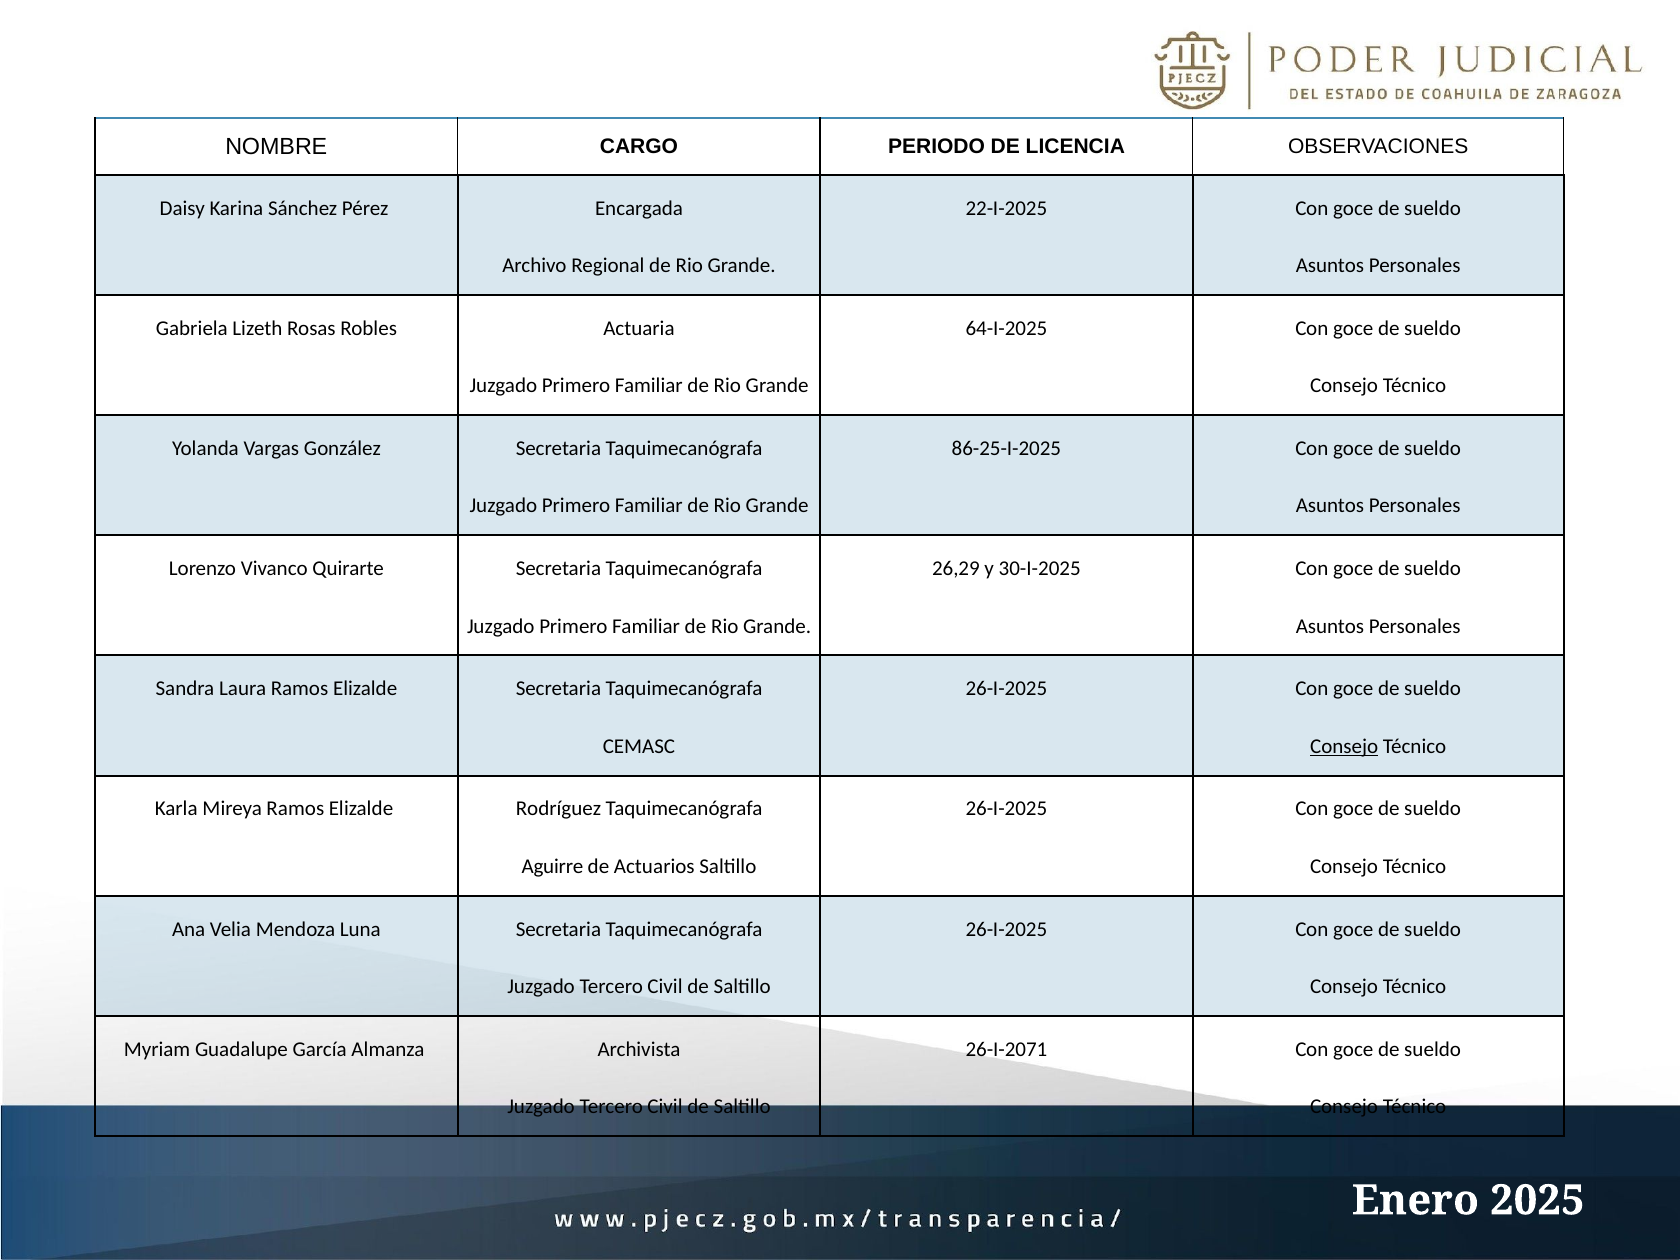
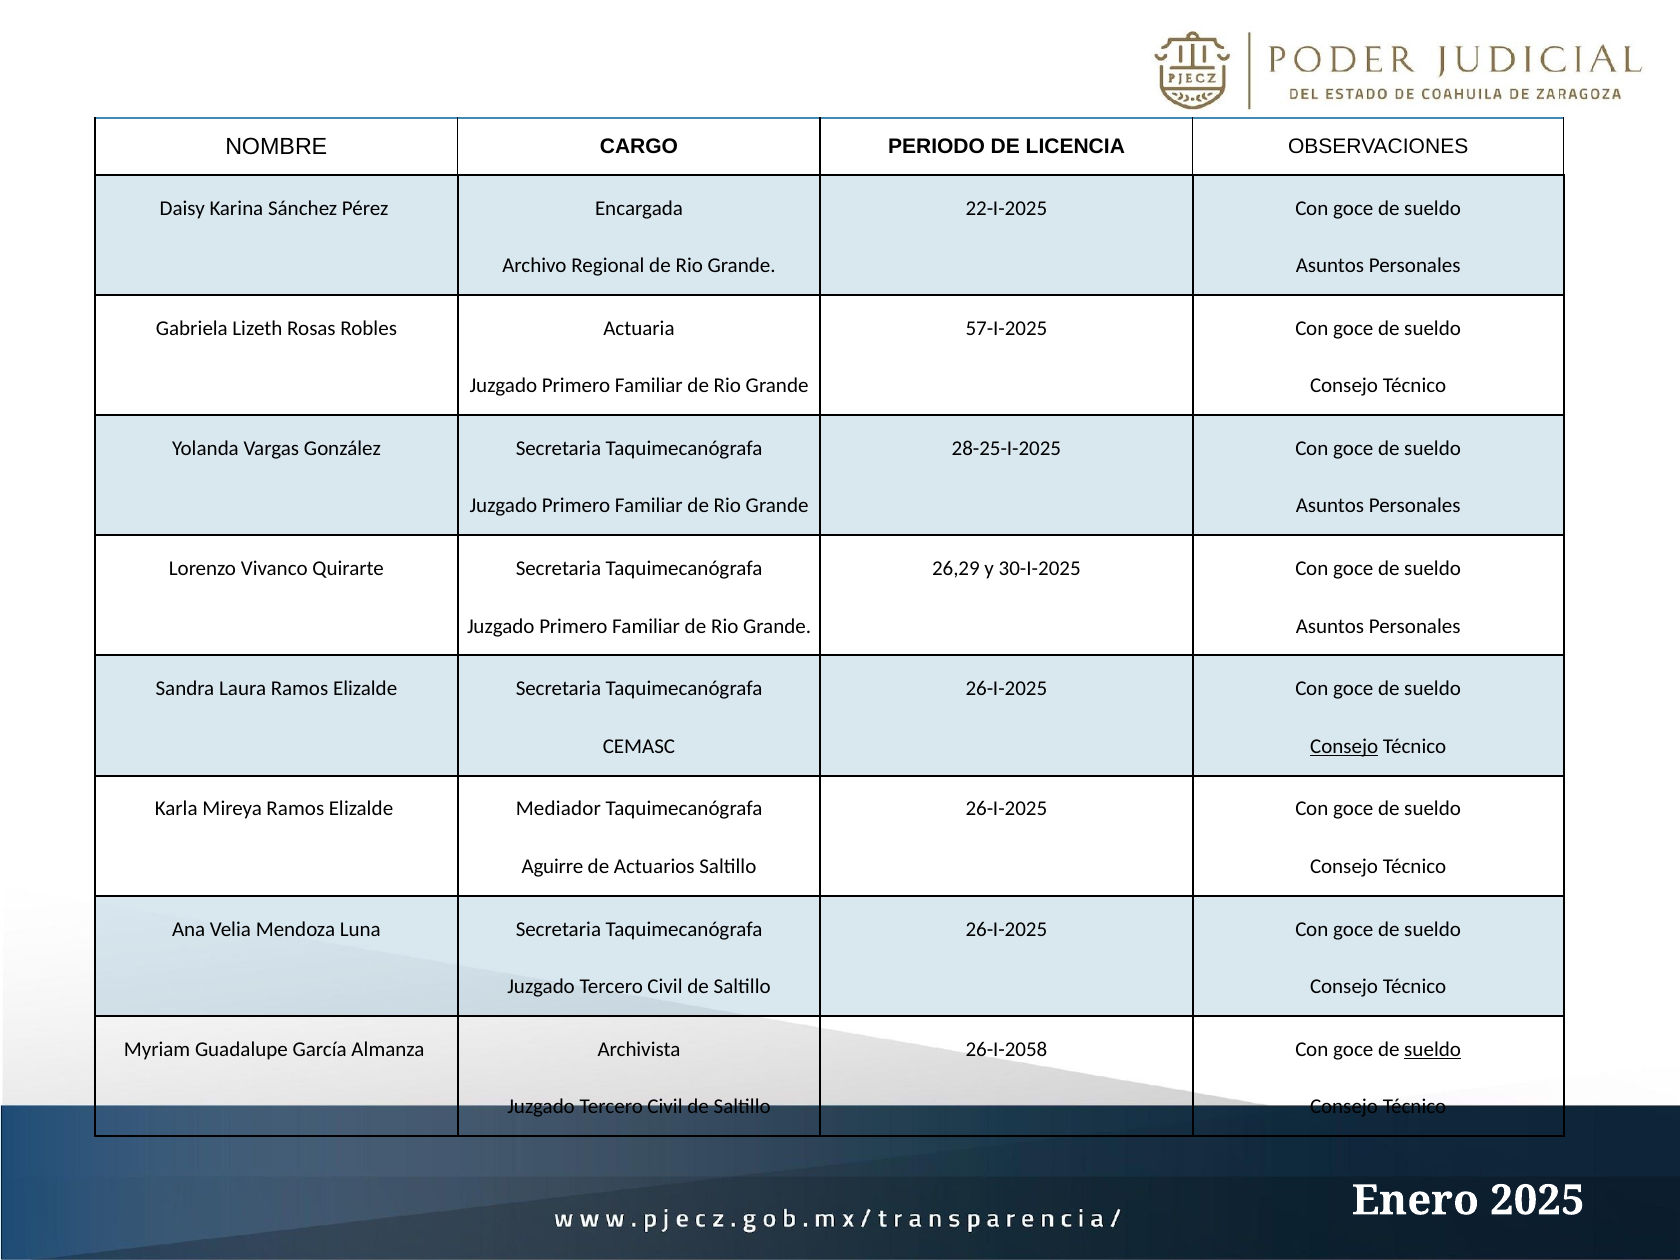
64-I-2025: 64-I-2025 -> 57-I-2025
86-25-I-2025: 86-25-I-2025 -> 28-25-I-2025
Rodríguez: Rodríguez -> Mediador
26-I-2071: 26-I-2071 -> 26-I-2058
sueldo at (1433, 1049) underline: none -> present
